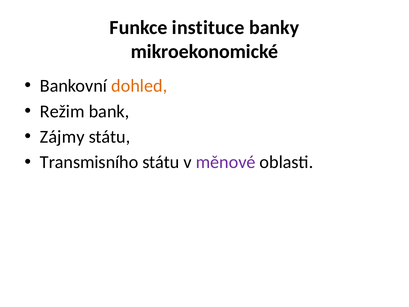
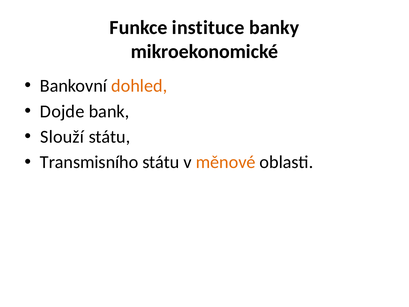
Režim: Režim -> Dojde
Zájmy: Zájmy -> Slouží
měnové colour: purple -> orange
